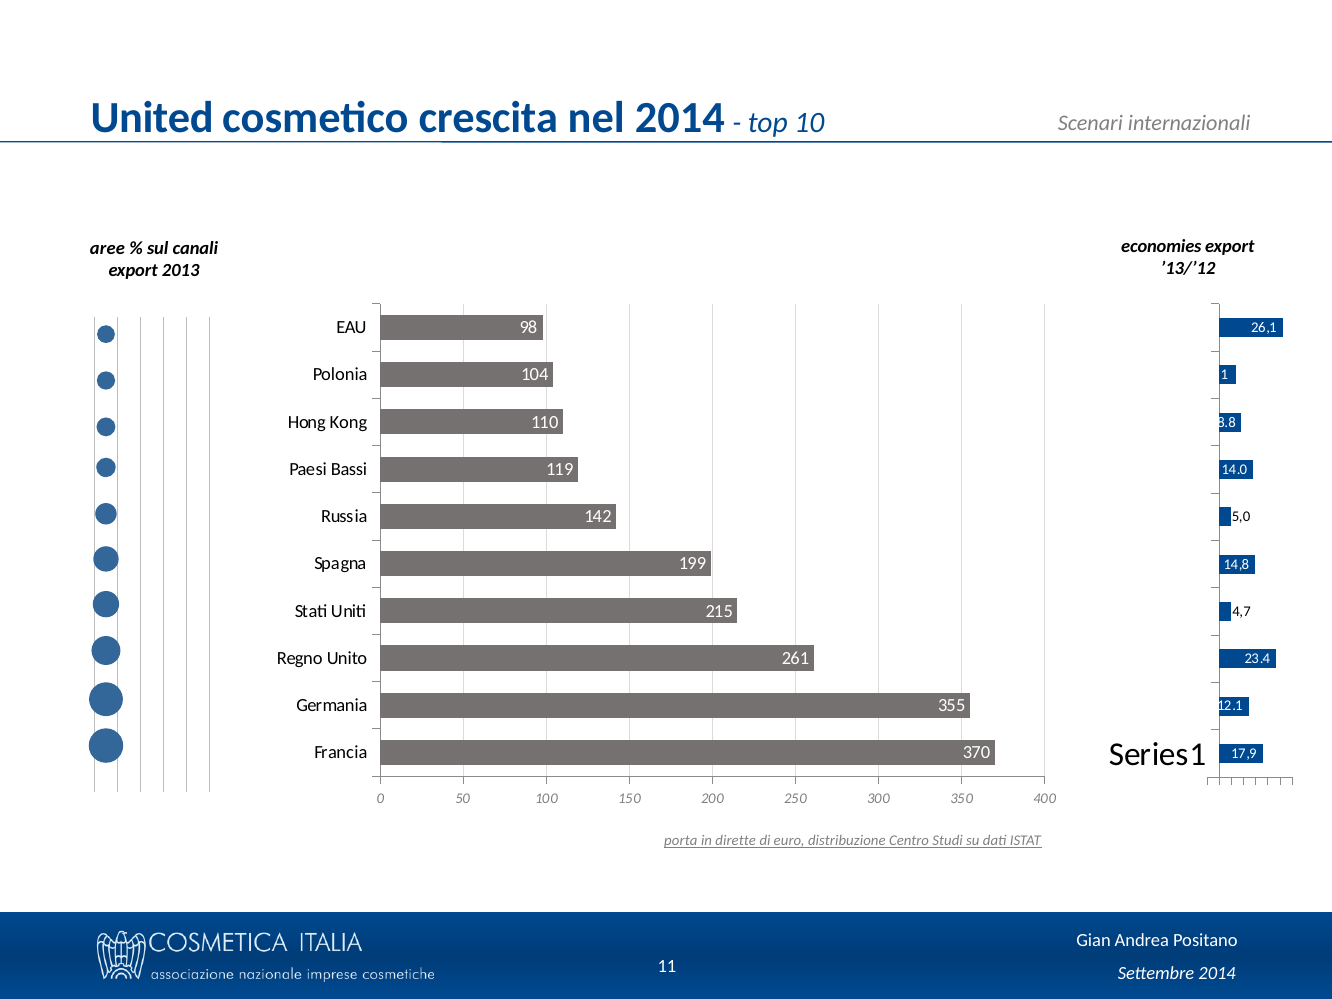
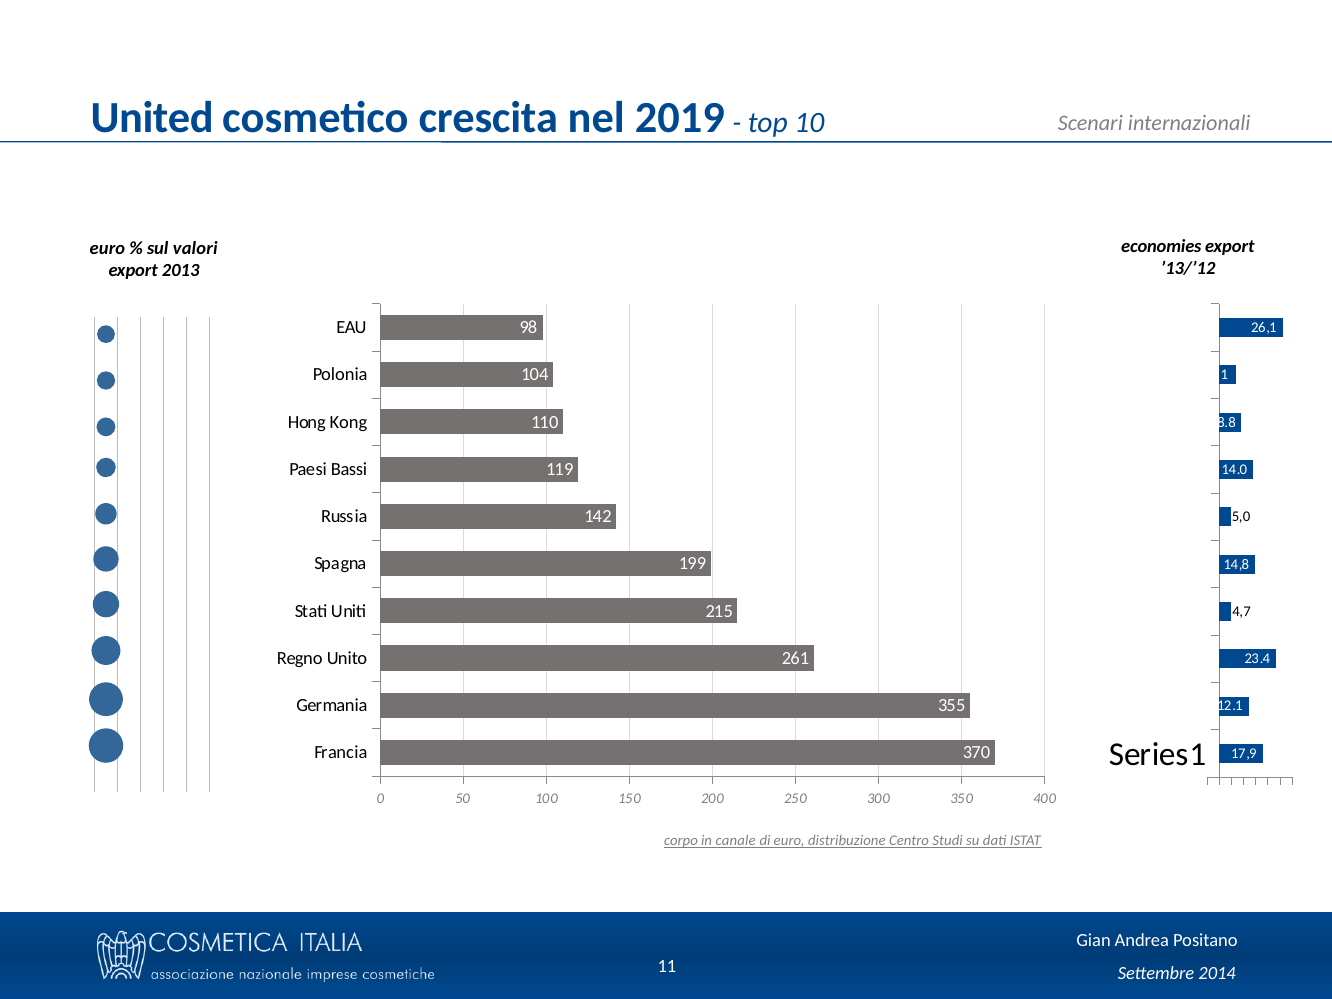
nel 2014: 2014 -> 2019
aree at (107, 249): aree -> euro
canali: canali -> valori
porta: porta -> corpo
dirette: dirette -> canale
